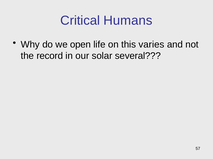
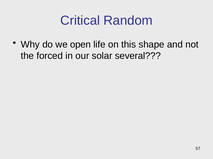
Humans: Humans -> Random
varies: varies -> shape
record: record -> forced
